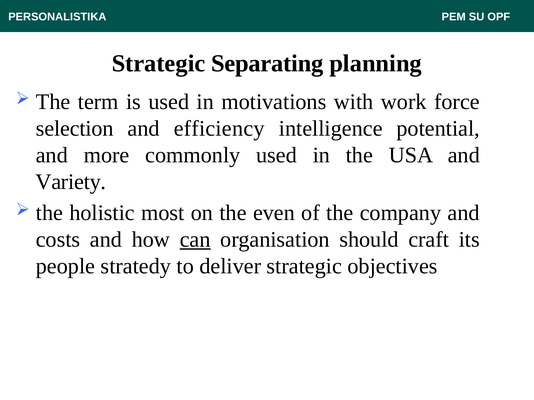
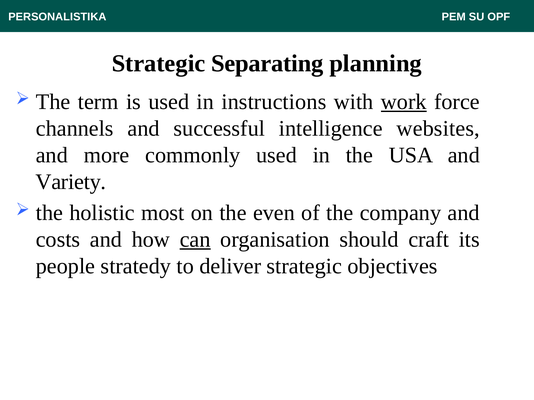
motivations: motivations -> instructions
work underline: none -> present
selection: selection -> channels
efficiency: efficiency -> successful
potential: potential -> websites
